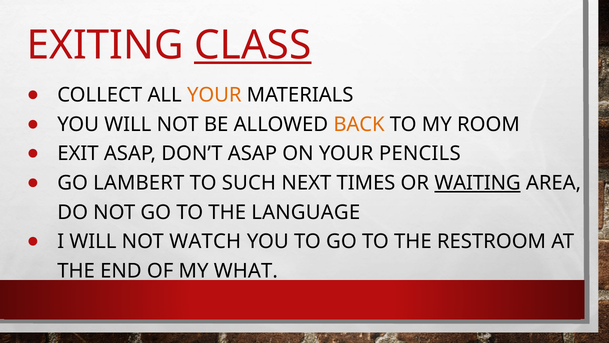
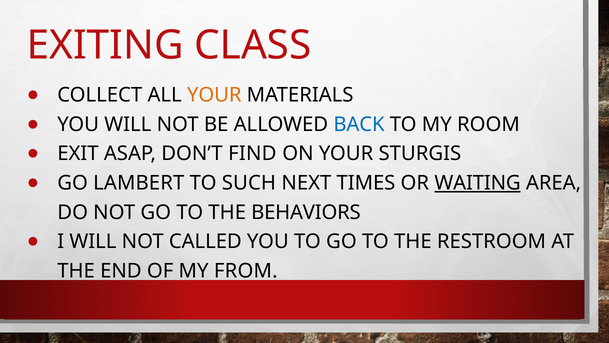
CLASS underline: present -> none
BACK colour: orange -> blue
DON’T ASAP: ASAP -> FIND
PENCILS: PENCILS -> STURGIS
LANGUAGE: LANGUAGE -> BEHAVIORS
WATCH: WATCH -> CALLED
WHAT: WHAT -> FROM
